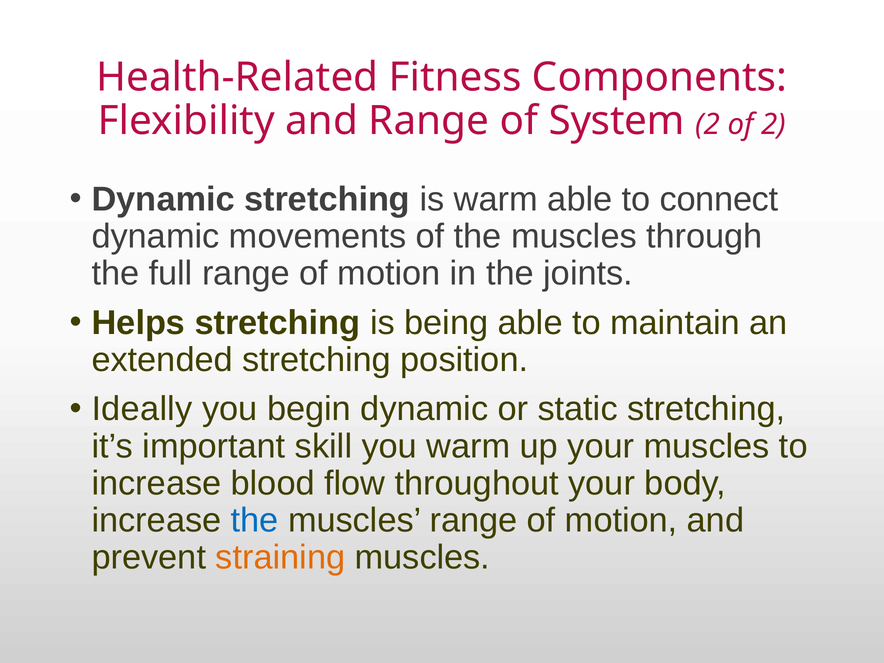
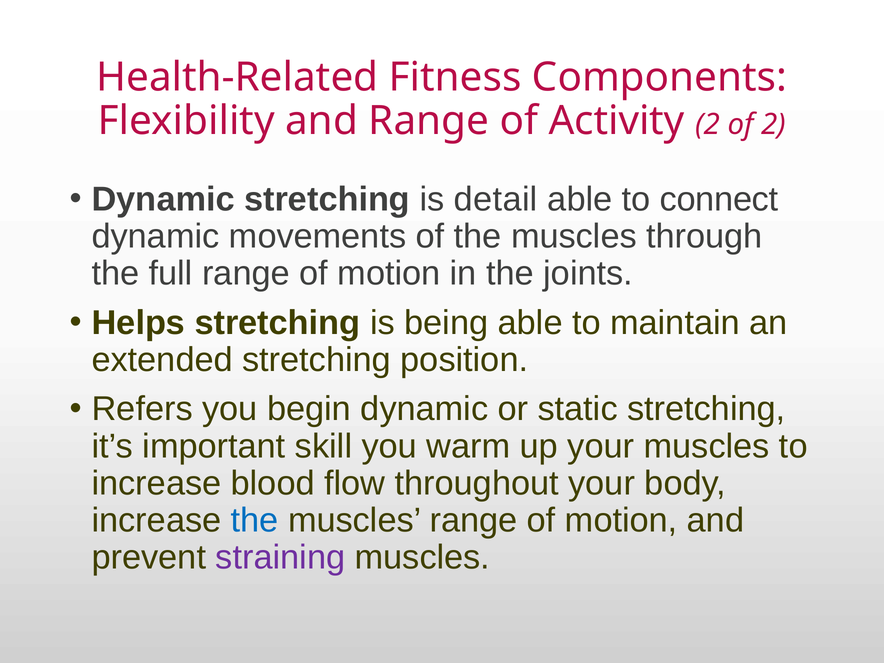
System: System -> Activity
is warm: warm -> detail
Ideally: Ideally -> Refers
straining colour: orange -> purple
